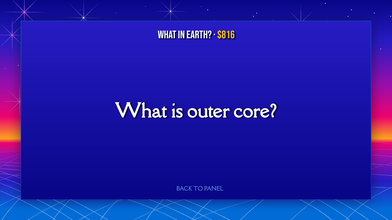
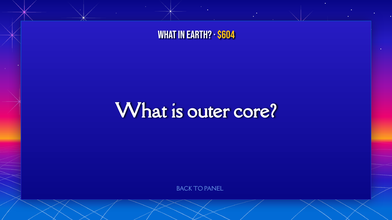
$816: $816 -> $604
